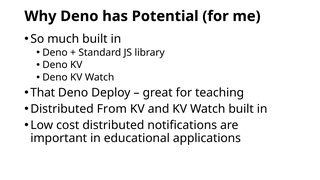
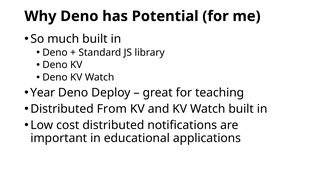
That: That -> Year
